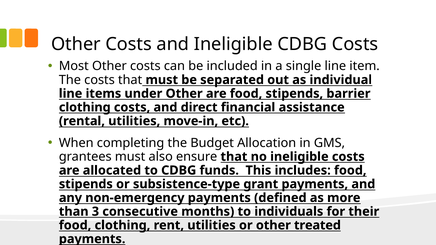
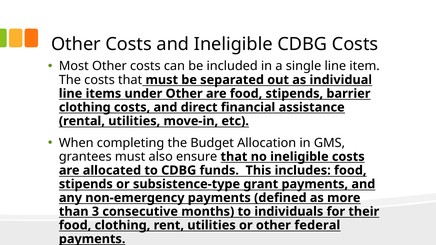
treated: treated -> federal
